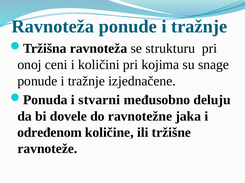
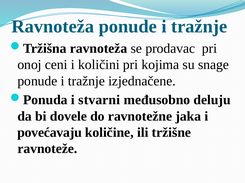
strukturu: strukturu -> prodavac
određenom: određenom -> povećavaju
